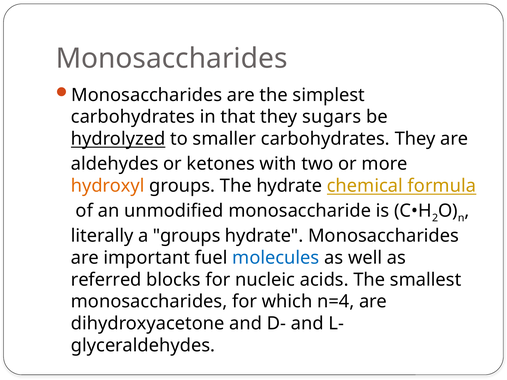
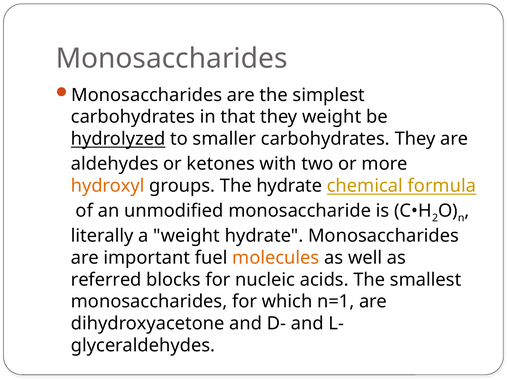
they sugars: sugars -> weight
a groups: groups -> weight
molecules colour: blue -> orange
n=4: n=4 -> n=1
